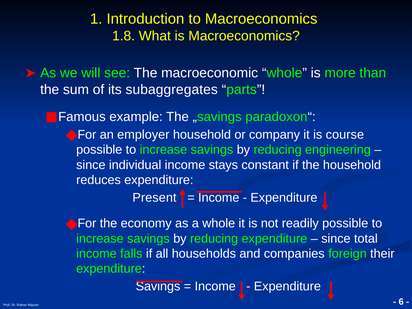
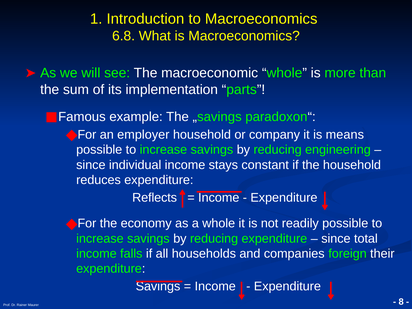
1.8: 1.8 -> 6.8
subaggregates: subaggregates -> implementation
course: course -> means
Present: Present -> Reflects
6: 6 -> 8
